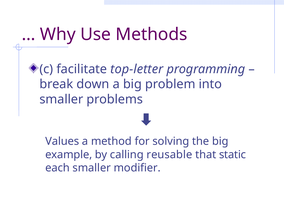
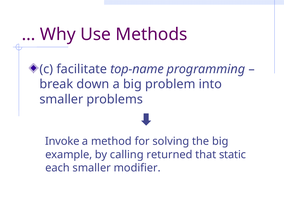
top-letter: top-letter -> top-name
Values: Values -> Invoke
reusable: reusable -> returned
